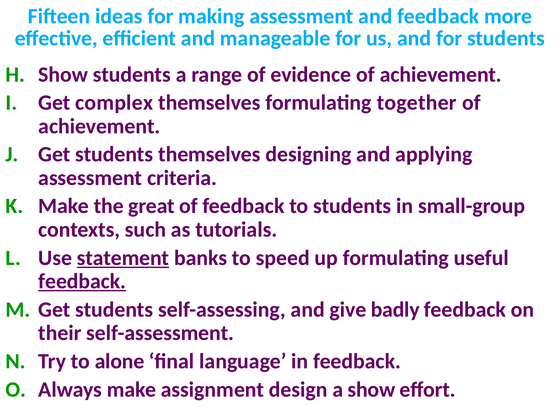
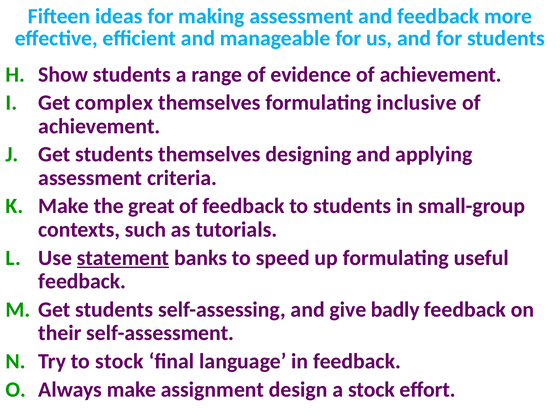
together: together -> inclusive
feedback at (82, 281) underline: present -> none
to alone: alone -> stock
a show: show -> stock
